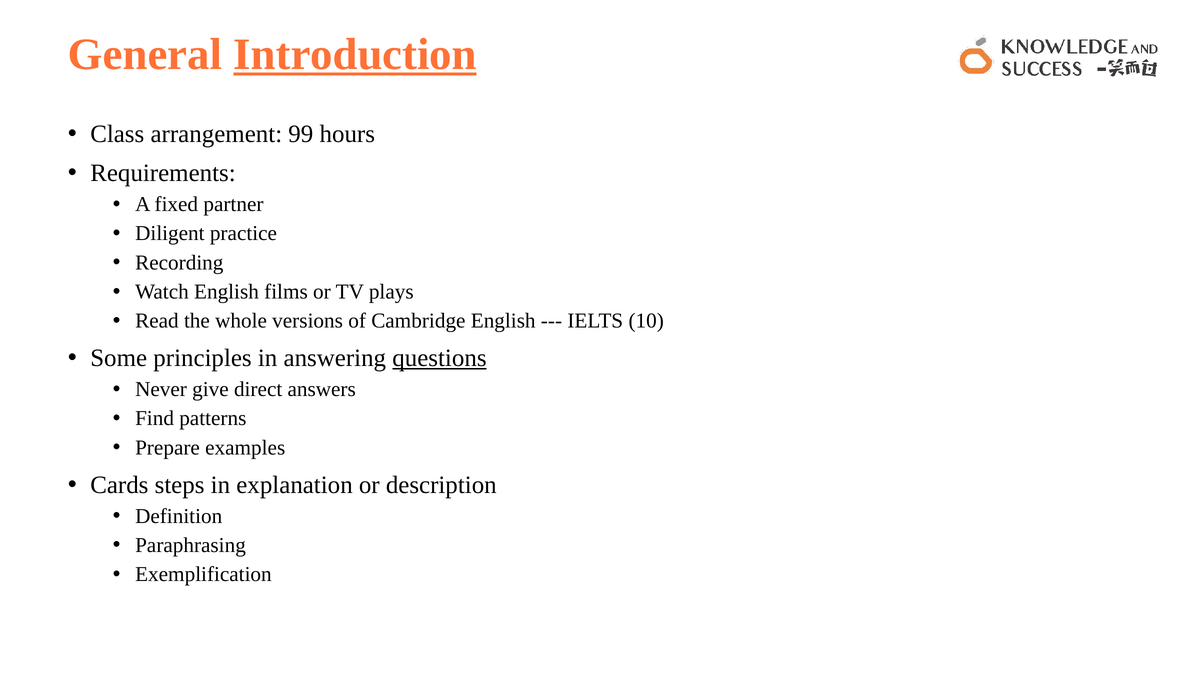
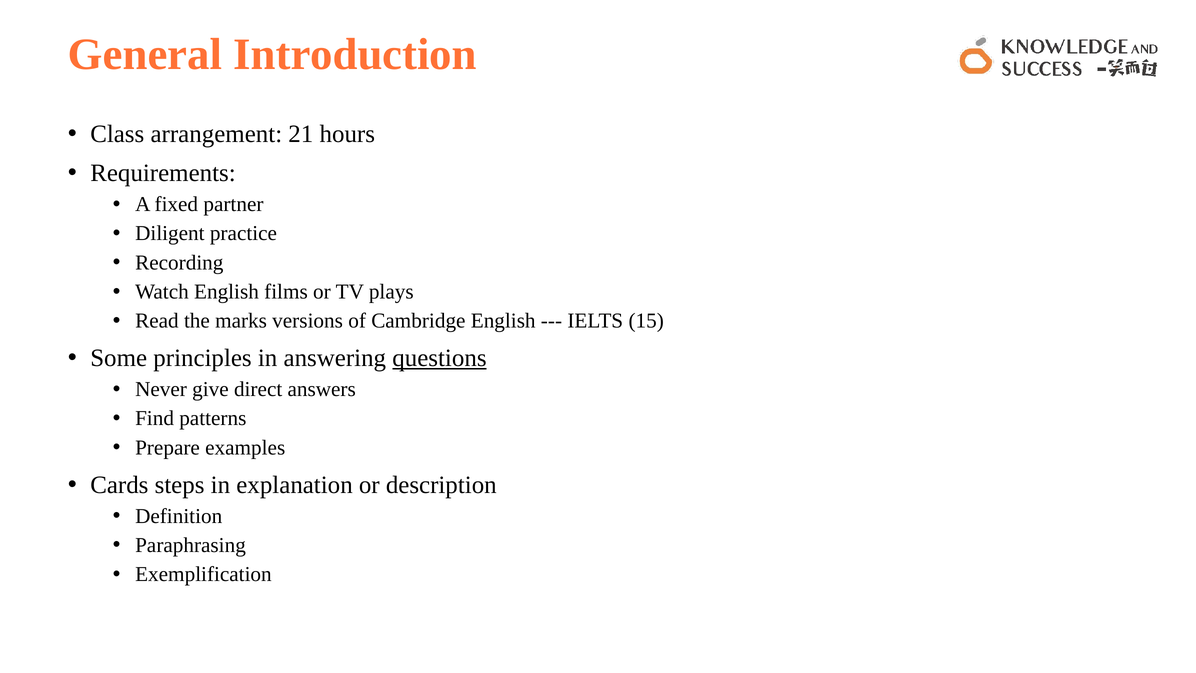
Introduction underline: present -> none
99: 99 -> 21
whole: whole -> marks
10: 10 -> 15
